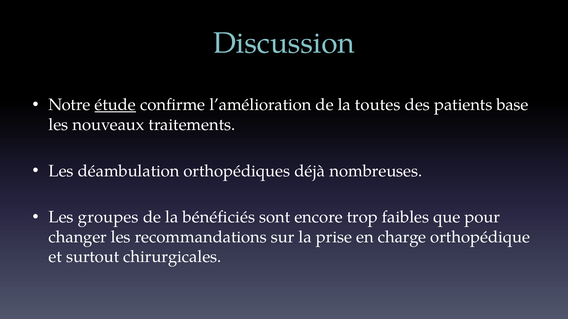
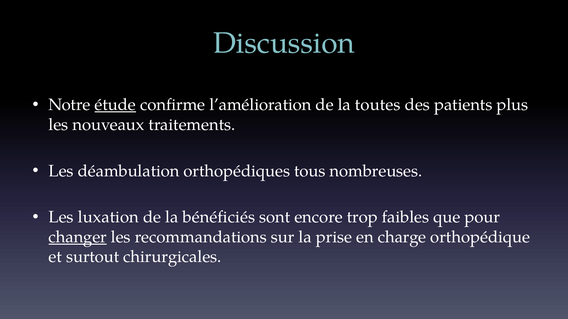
base: base -> plus
déjà: déjà -> tous
groupes: groupes -> luxation
changer underline: none -> present
